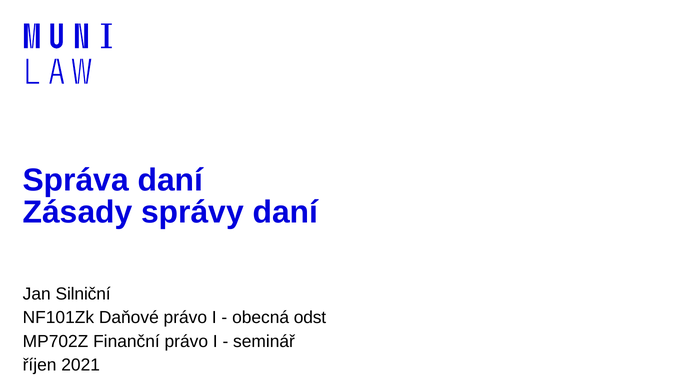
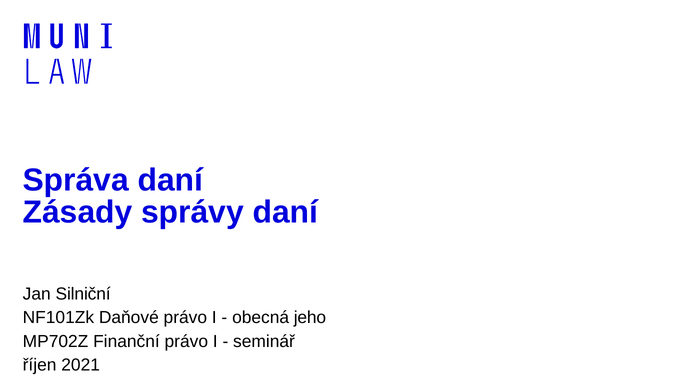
odst: odst -> jeho
